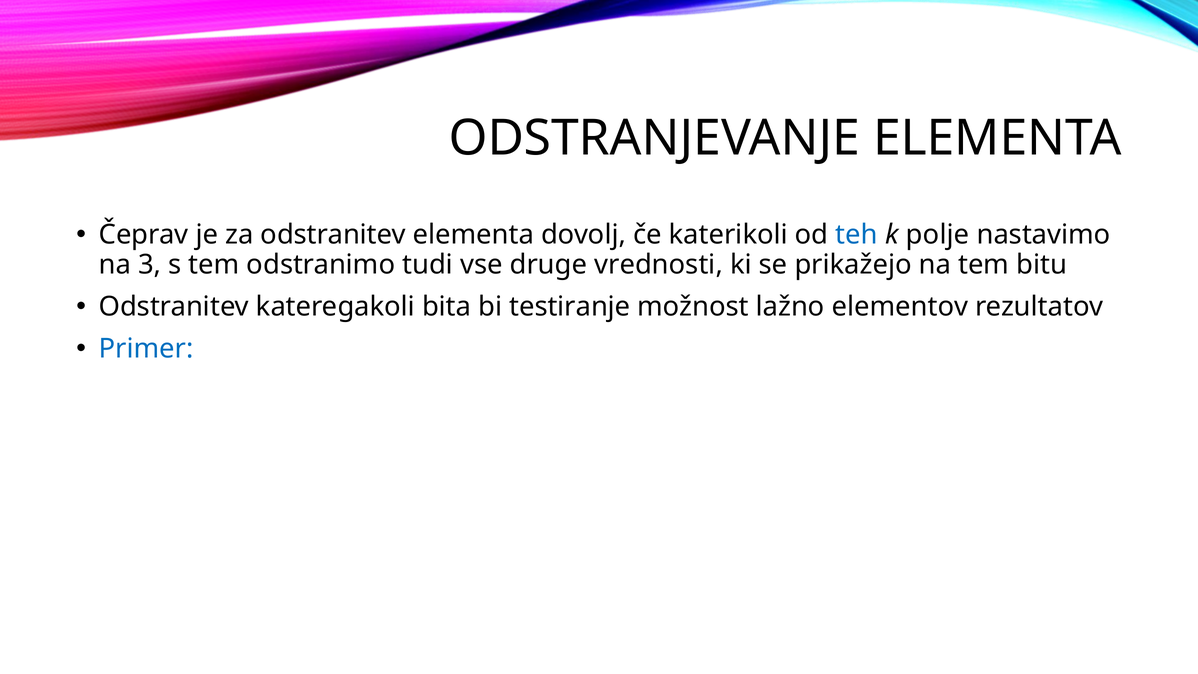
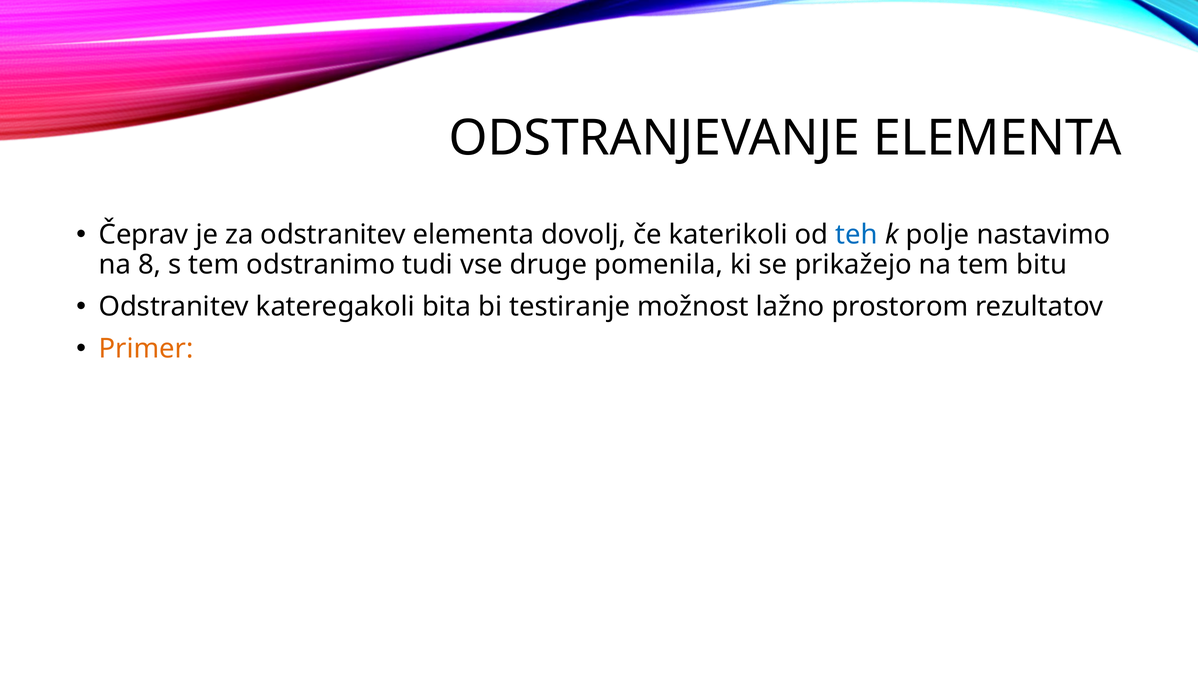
3: 3 -> 8
vrednosti: vrednosti -> pomenila
elementov: elementov -> prostorom
Primer colour: blue -> orange
